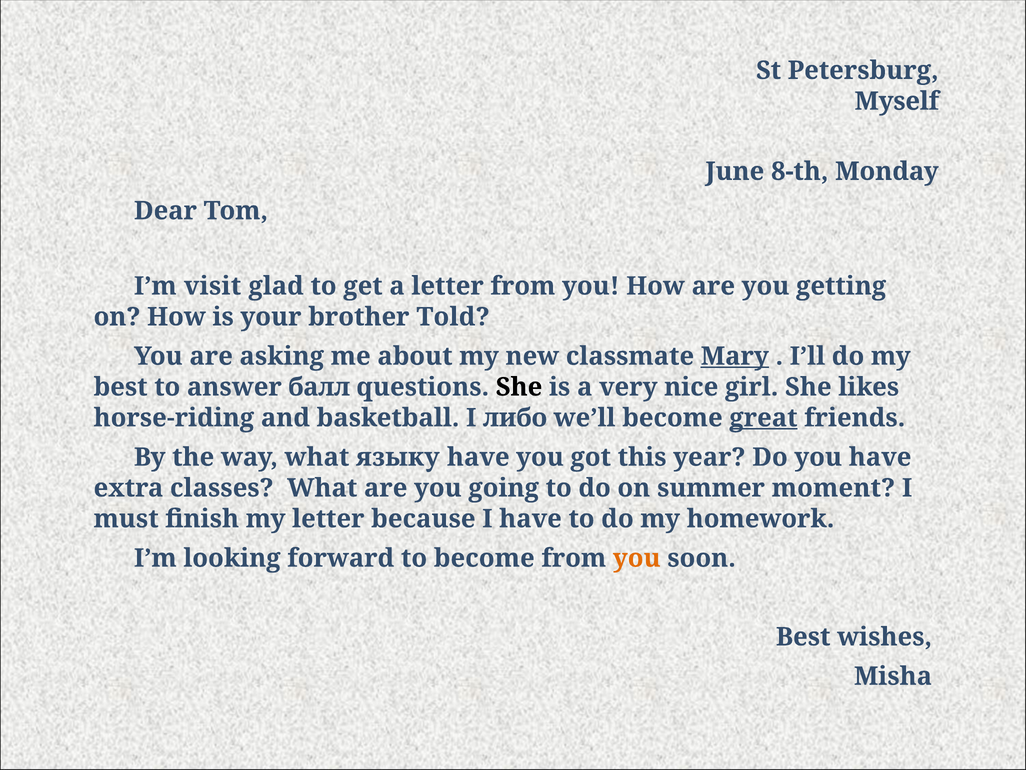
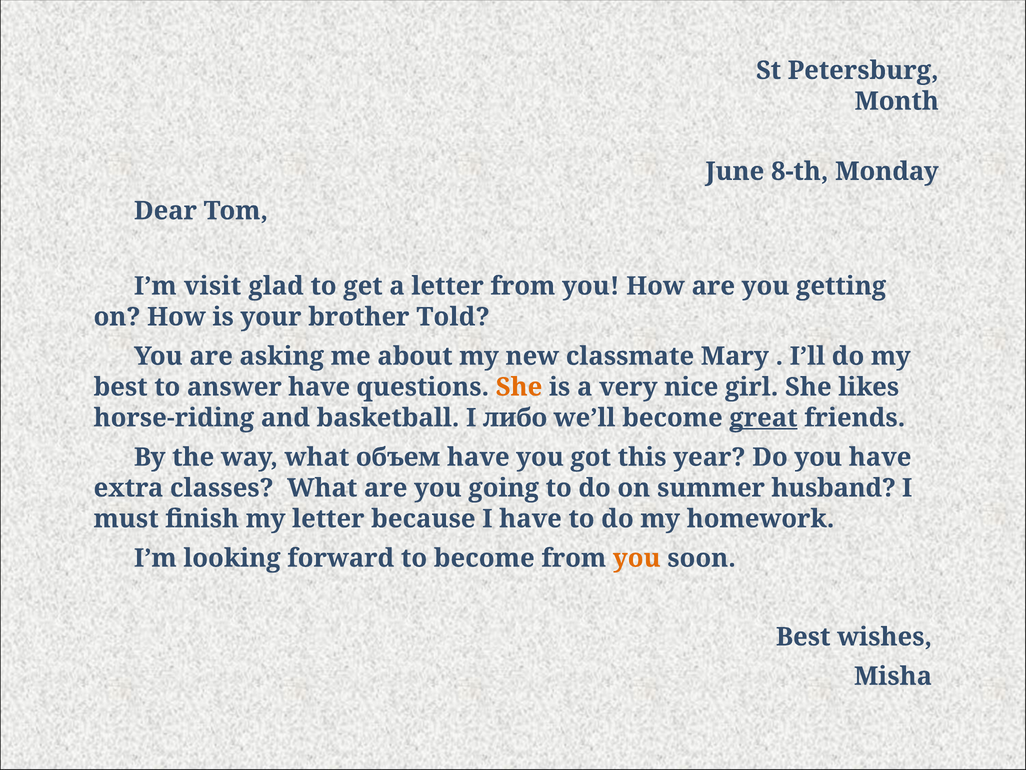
Myself: Myself -> Month
Mary underline: present -> none
answer балл: балл -> have
She at (519, 387) colour: black -> orange
языку: языку -> объем
moment: moment -> husband
